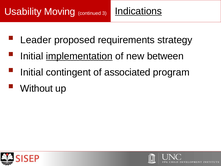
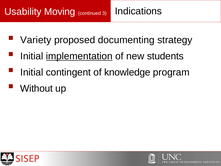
Indications underline: present -> none
Leader: Leader -> Variety
requirements: requirements -> documenting
between: between -> students
associated: associated -> knowledge
